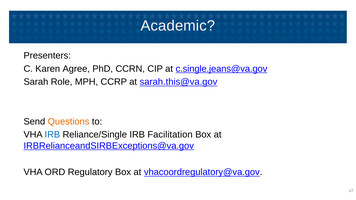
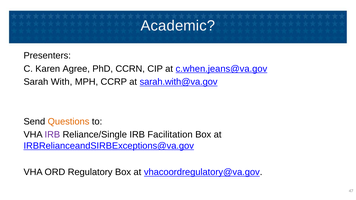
c.single.jeans@va.gov: c.single.jeans@va.gov -> c.when.jeans@va.gov
Role: Role -> With
sarah.this@va.gov: sarah.this@va.gov -> sarah.with@va.gov
IRB at (52, 135) colour: blue -> purple
